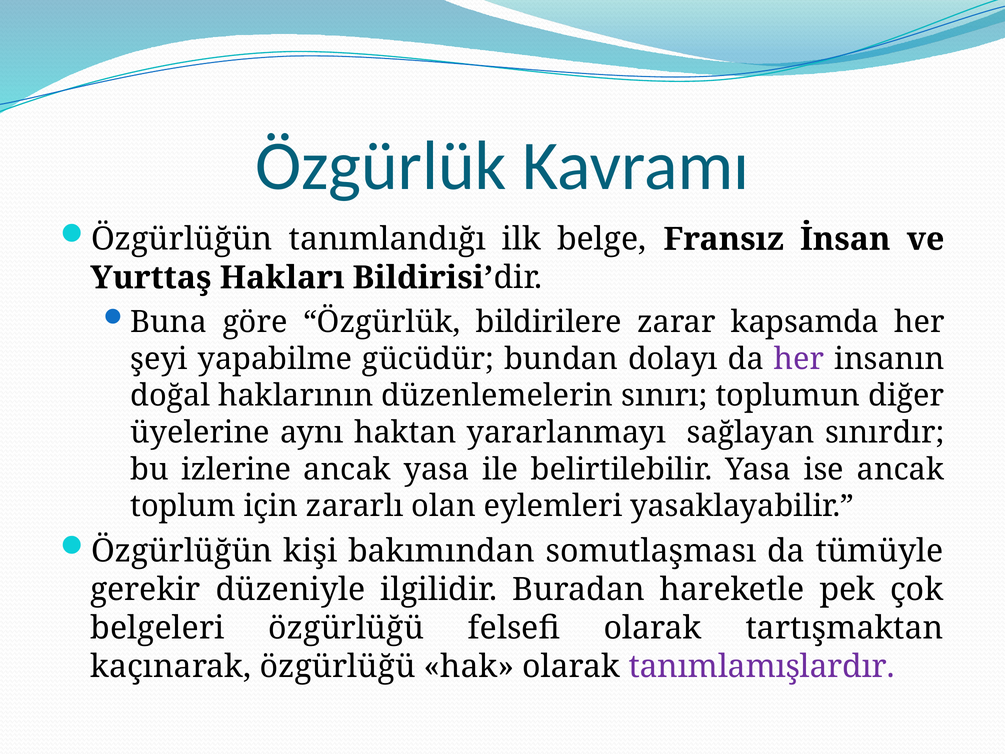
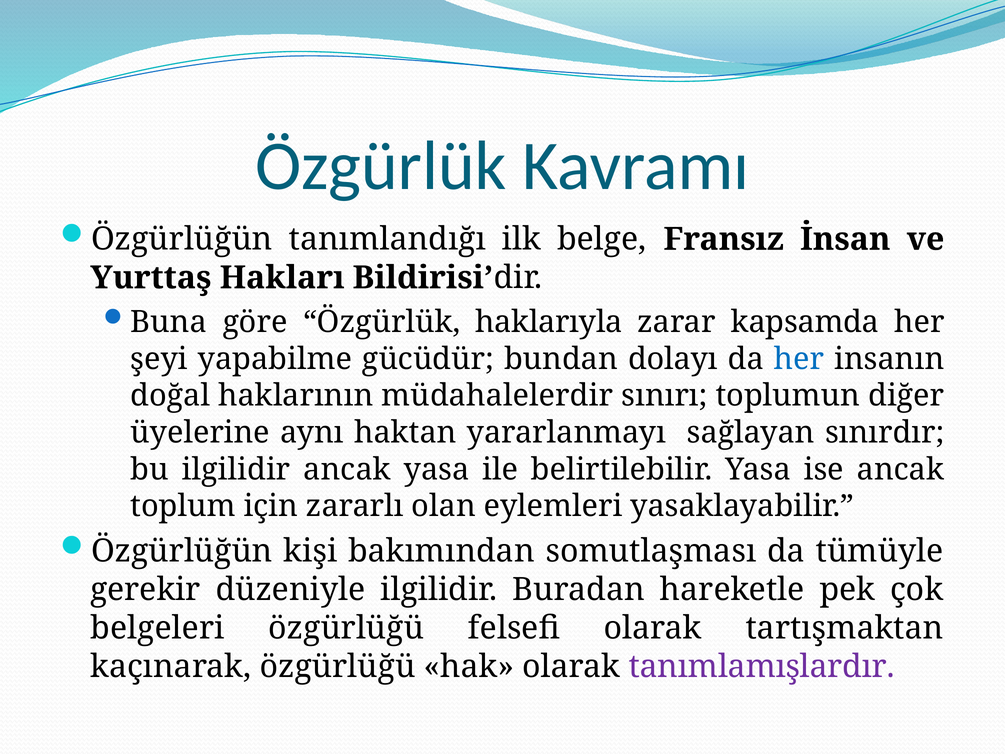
bildirilere: bildirilere -> haklarıyla
her at (799, 359) colour: purple -> blue
düzenlemelerin: düzenlemelerin -> müdahalelerdir
bu izlerine: izlerine -> ilgilidir
